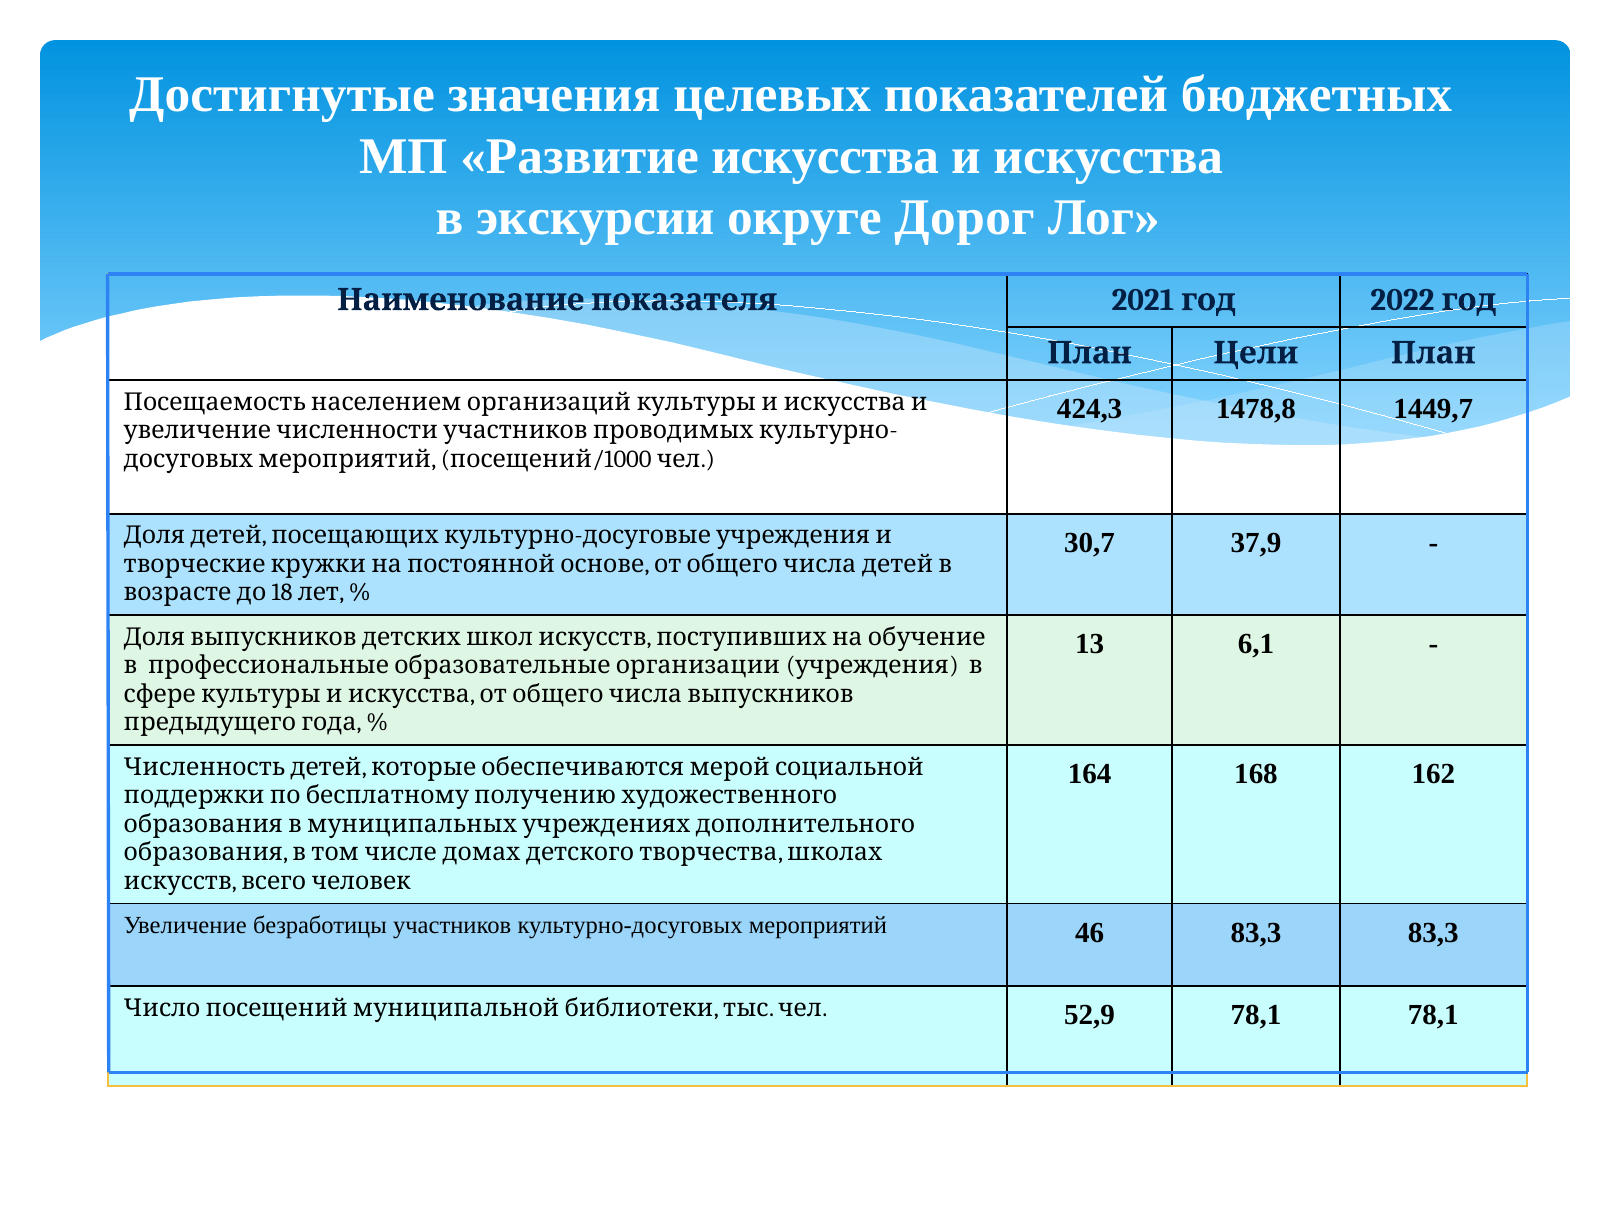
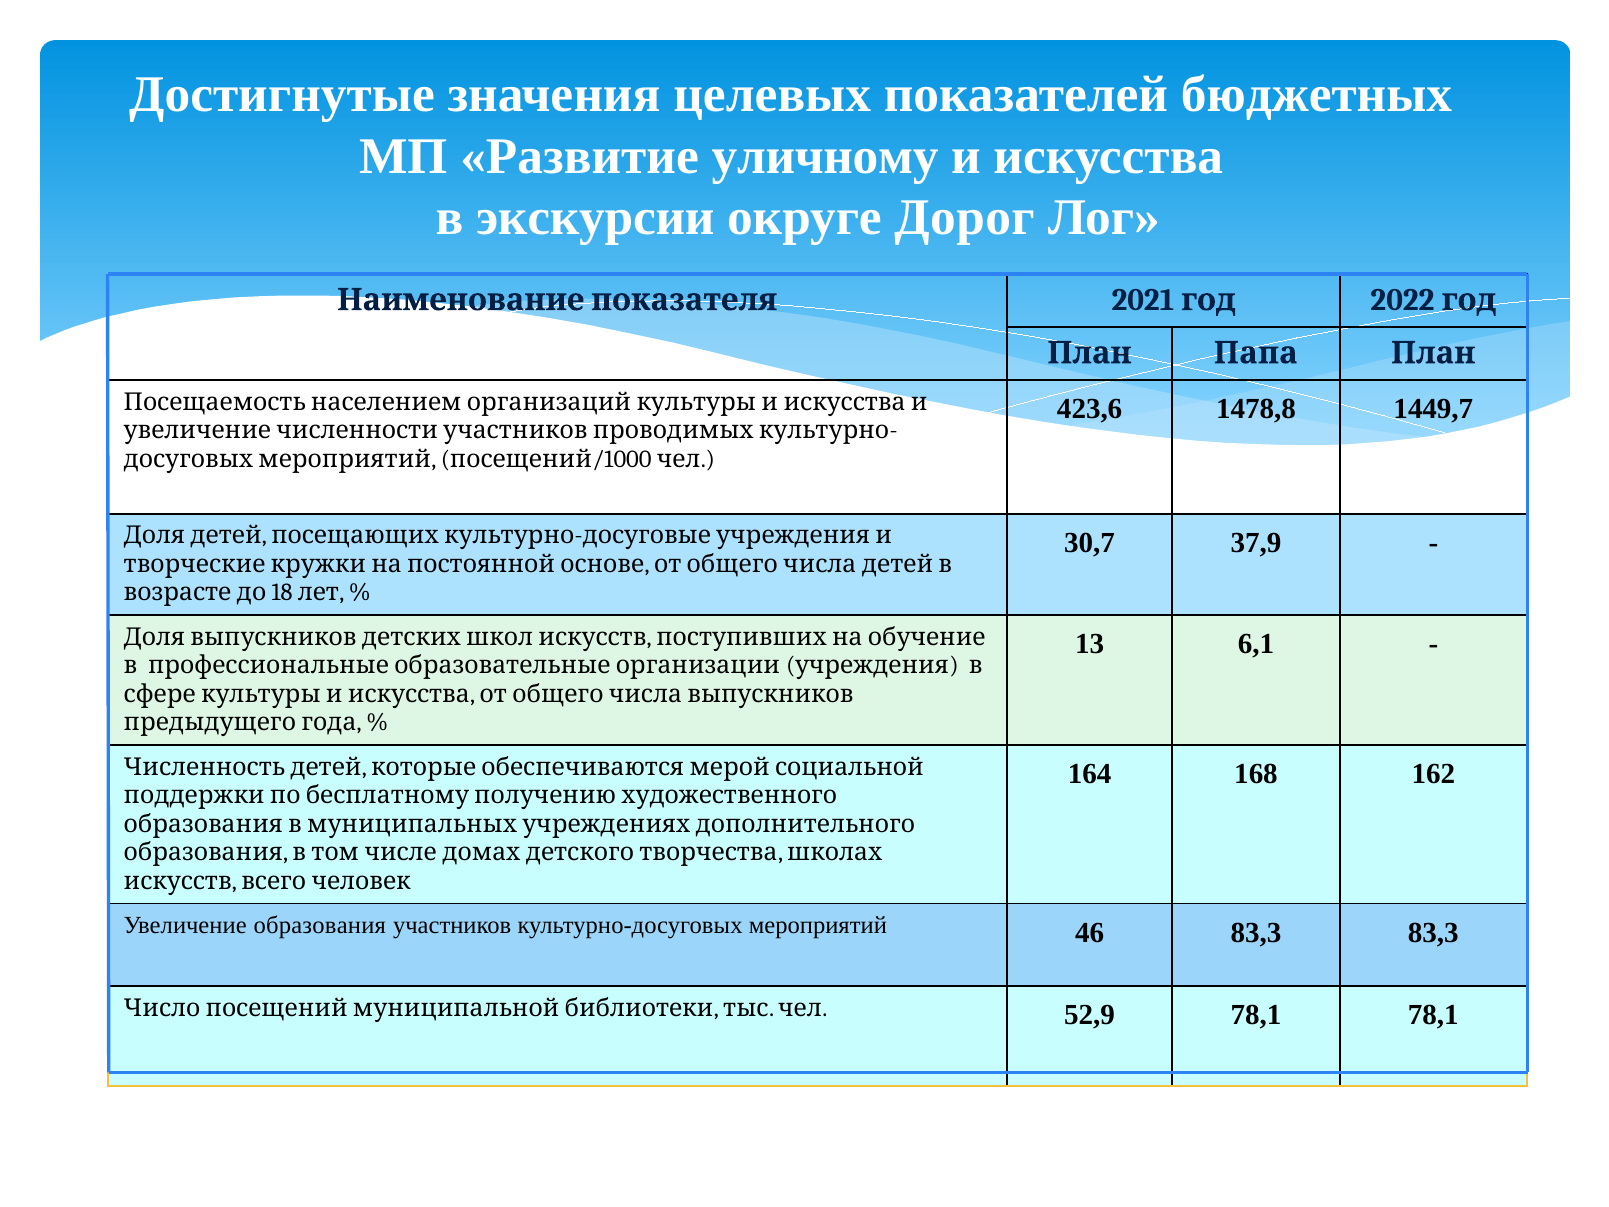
Развитие искусства: искусства -> уличному
Цели: Цели -> Папа
424,3: 424,3 -> 423,6
Увеличение безработицы: безработицы -> образования
